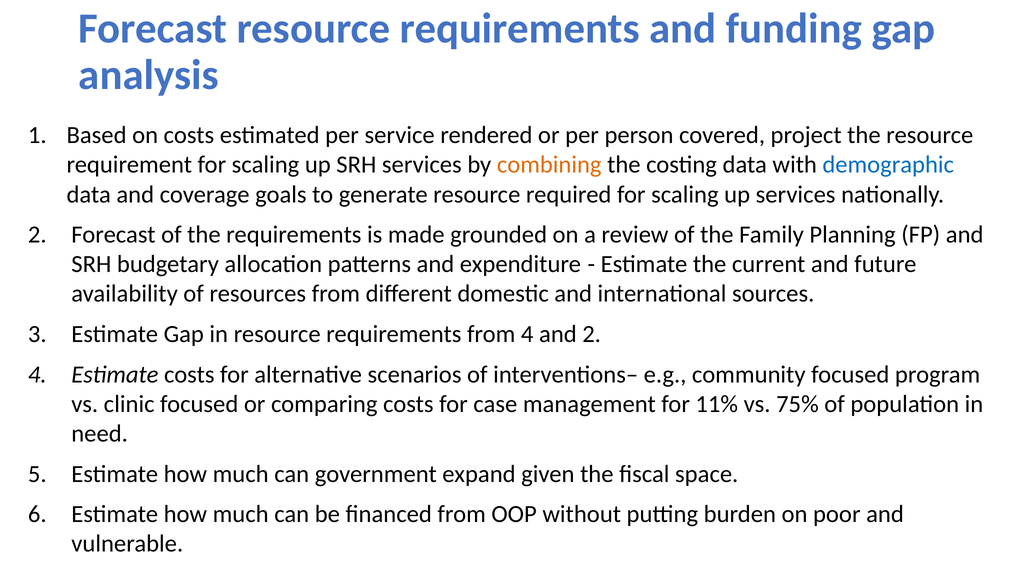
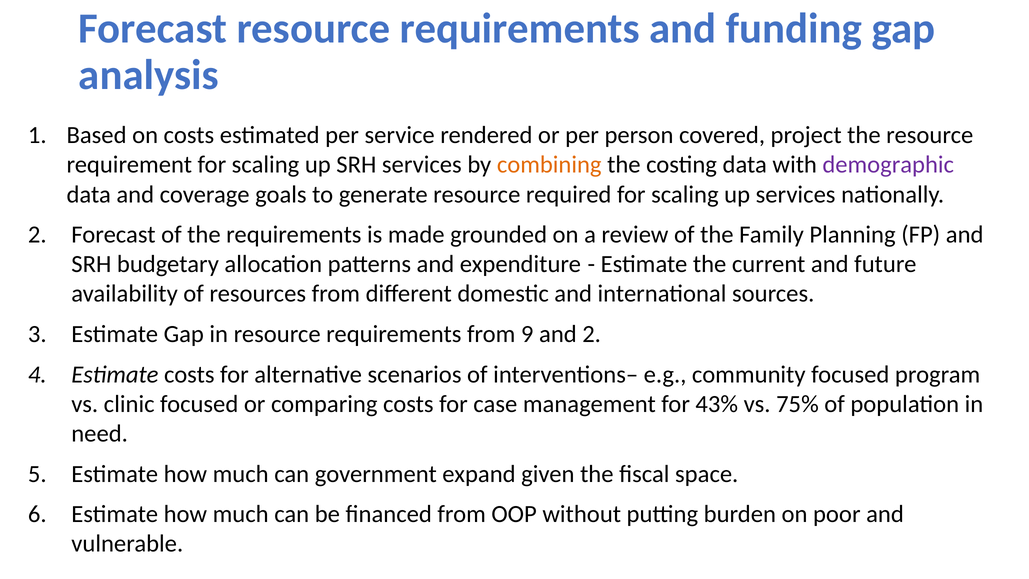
demographic colour: blue -> purple
from 4: 4 -> 9
11%: 11% -> 43%
